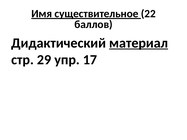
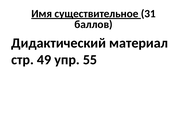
22: 22 -> 31
материал underline: present -> none
29: 29 -> 49
17: 17 -> 55
